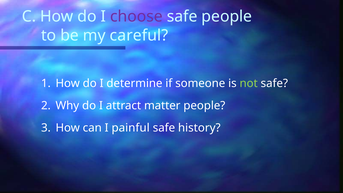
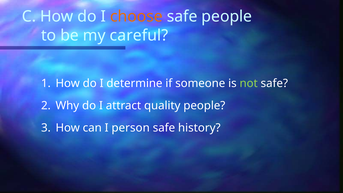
choose colour: purple -> orange
matter: matter -> quality
painful: painful -> person
